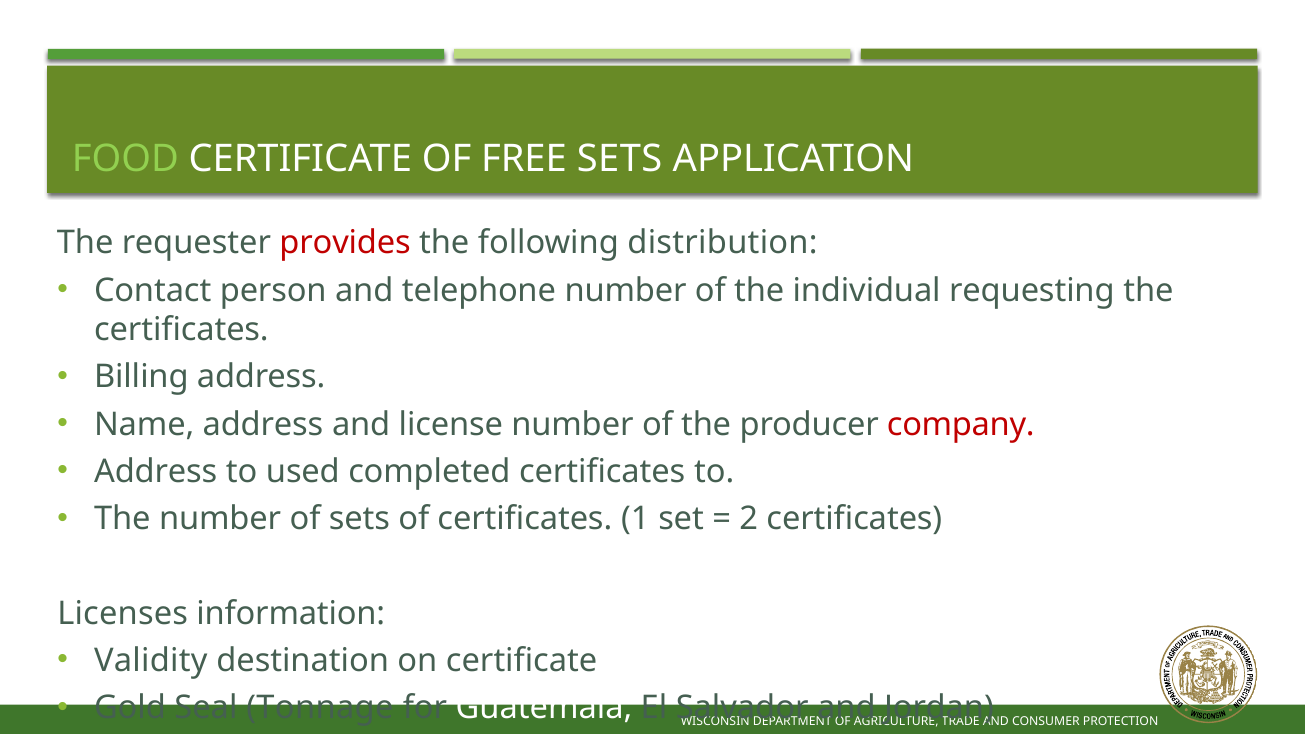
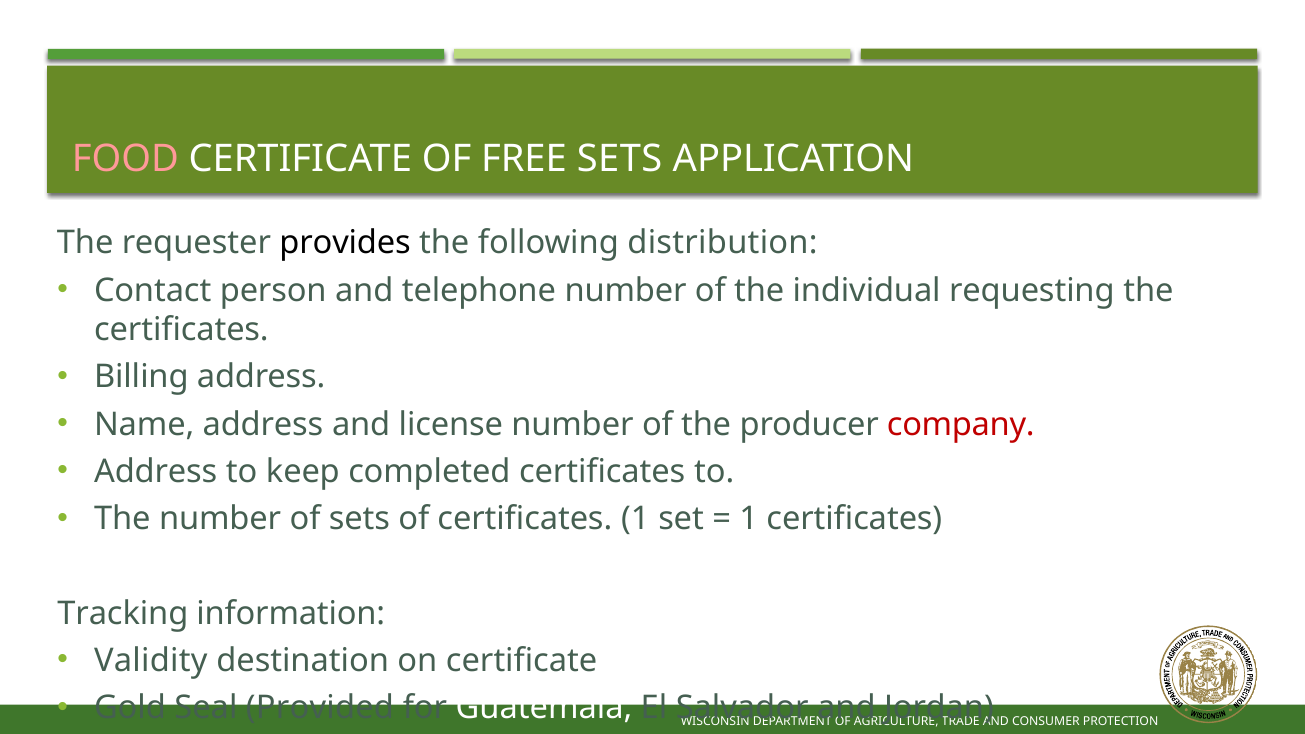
FOOD colour: light green -> pink
provides colour: red -> black
used: used -> keep
2 at (749, 519): 2 -> 1
Licenses: Licenses -> Tracking
Tonnage: Tonnage -> Provided
